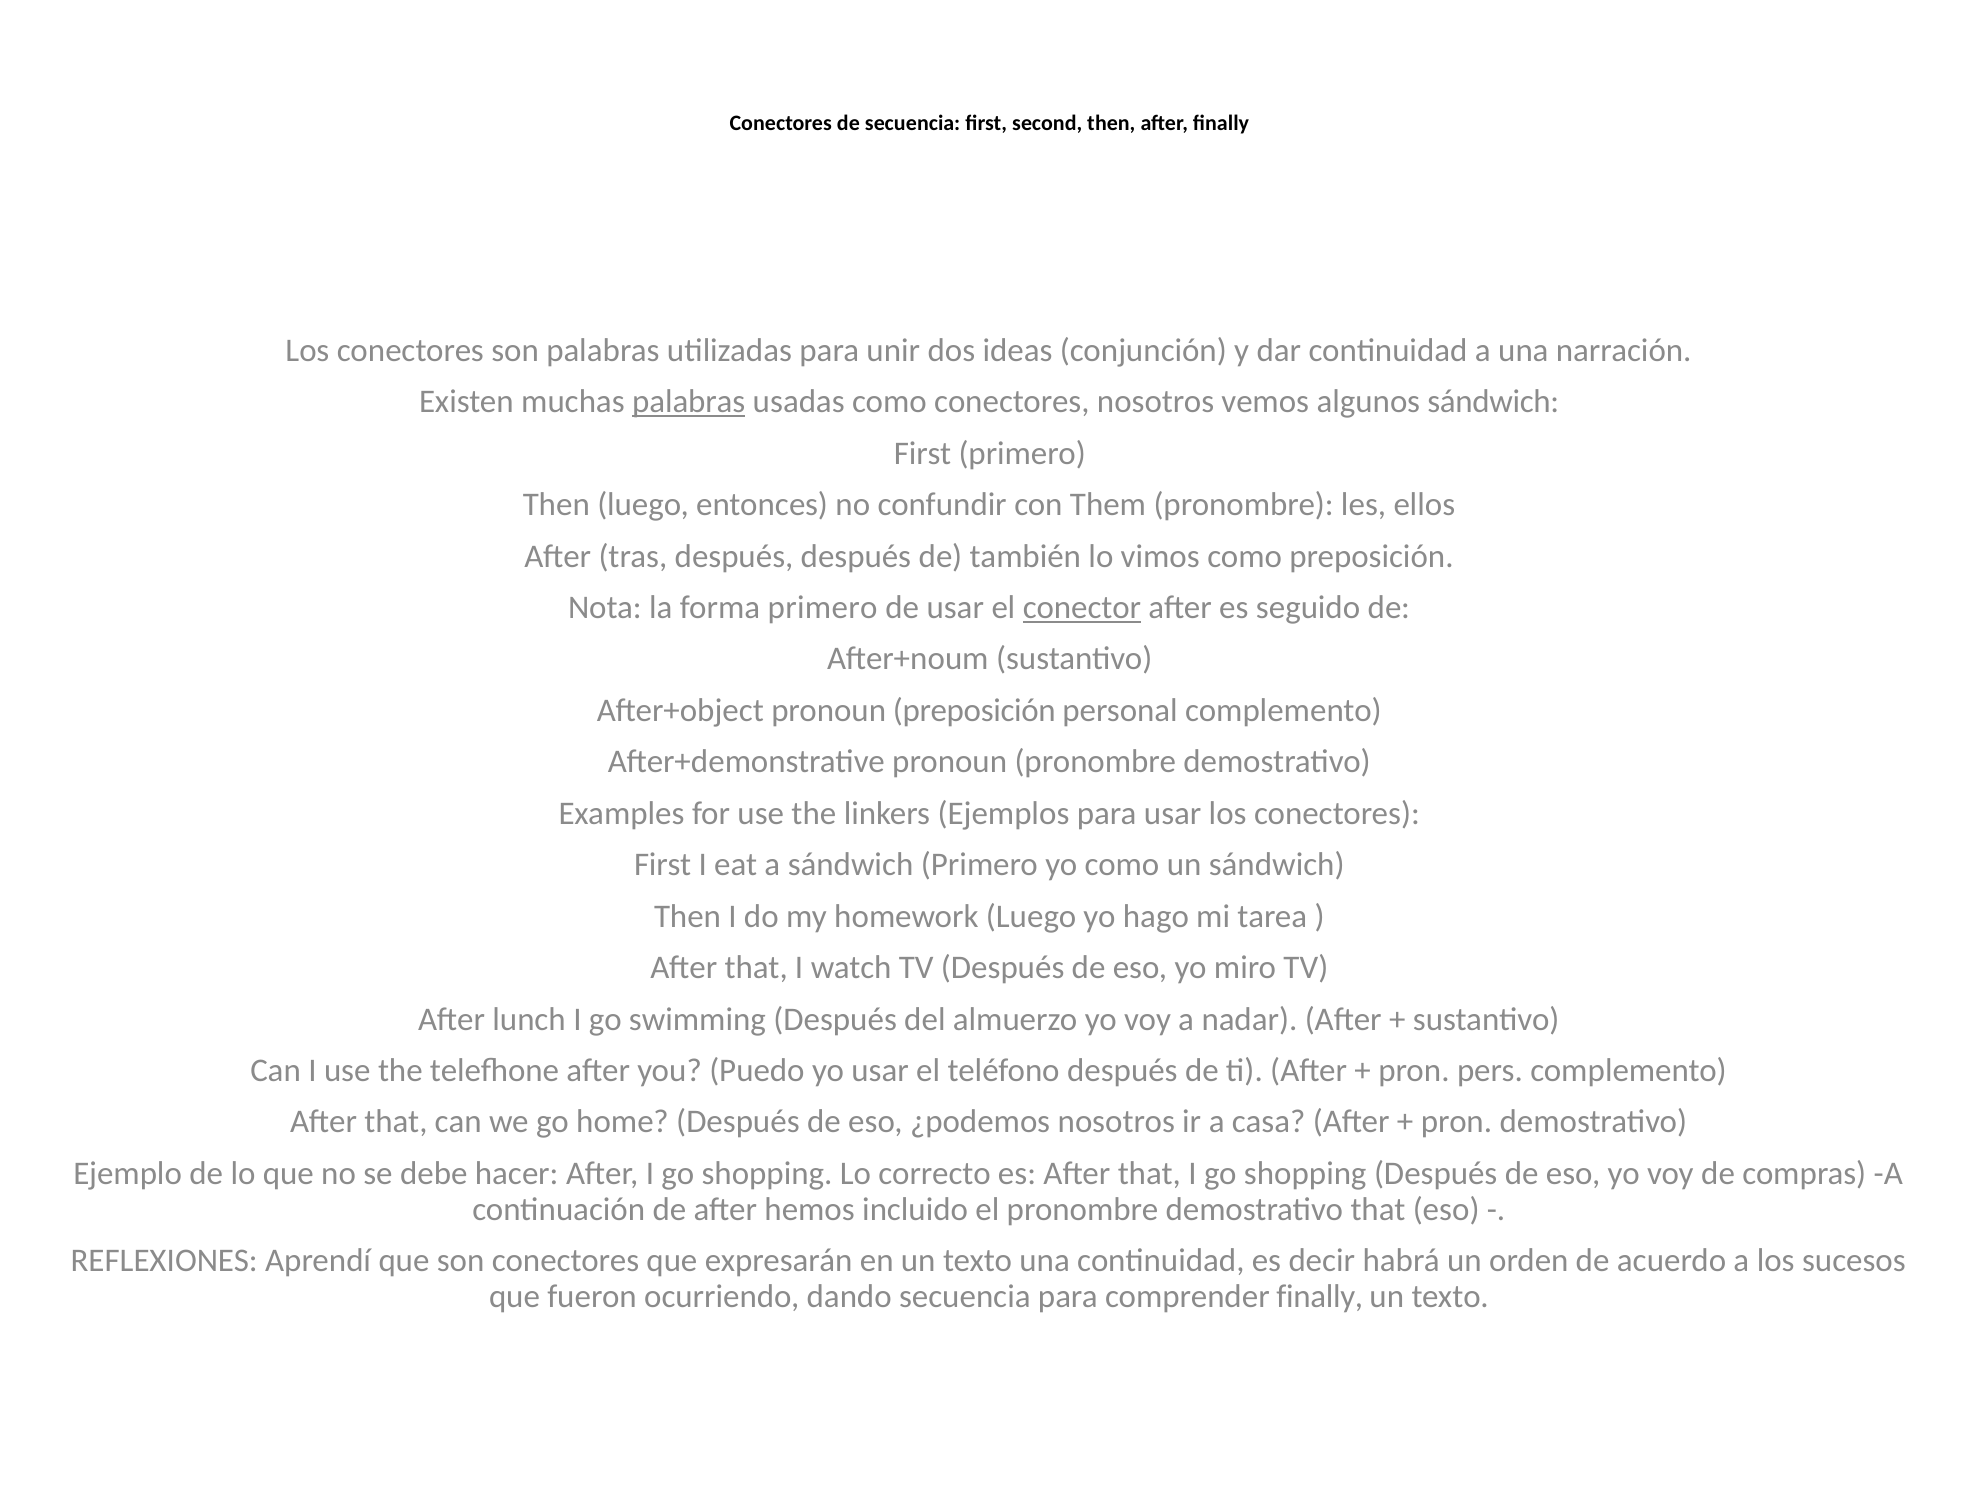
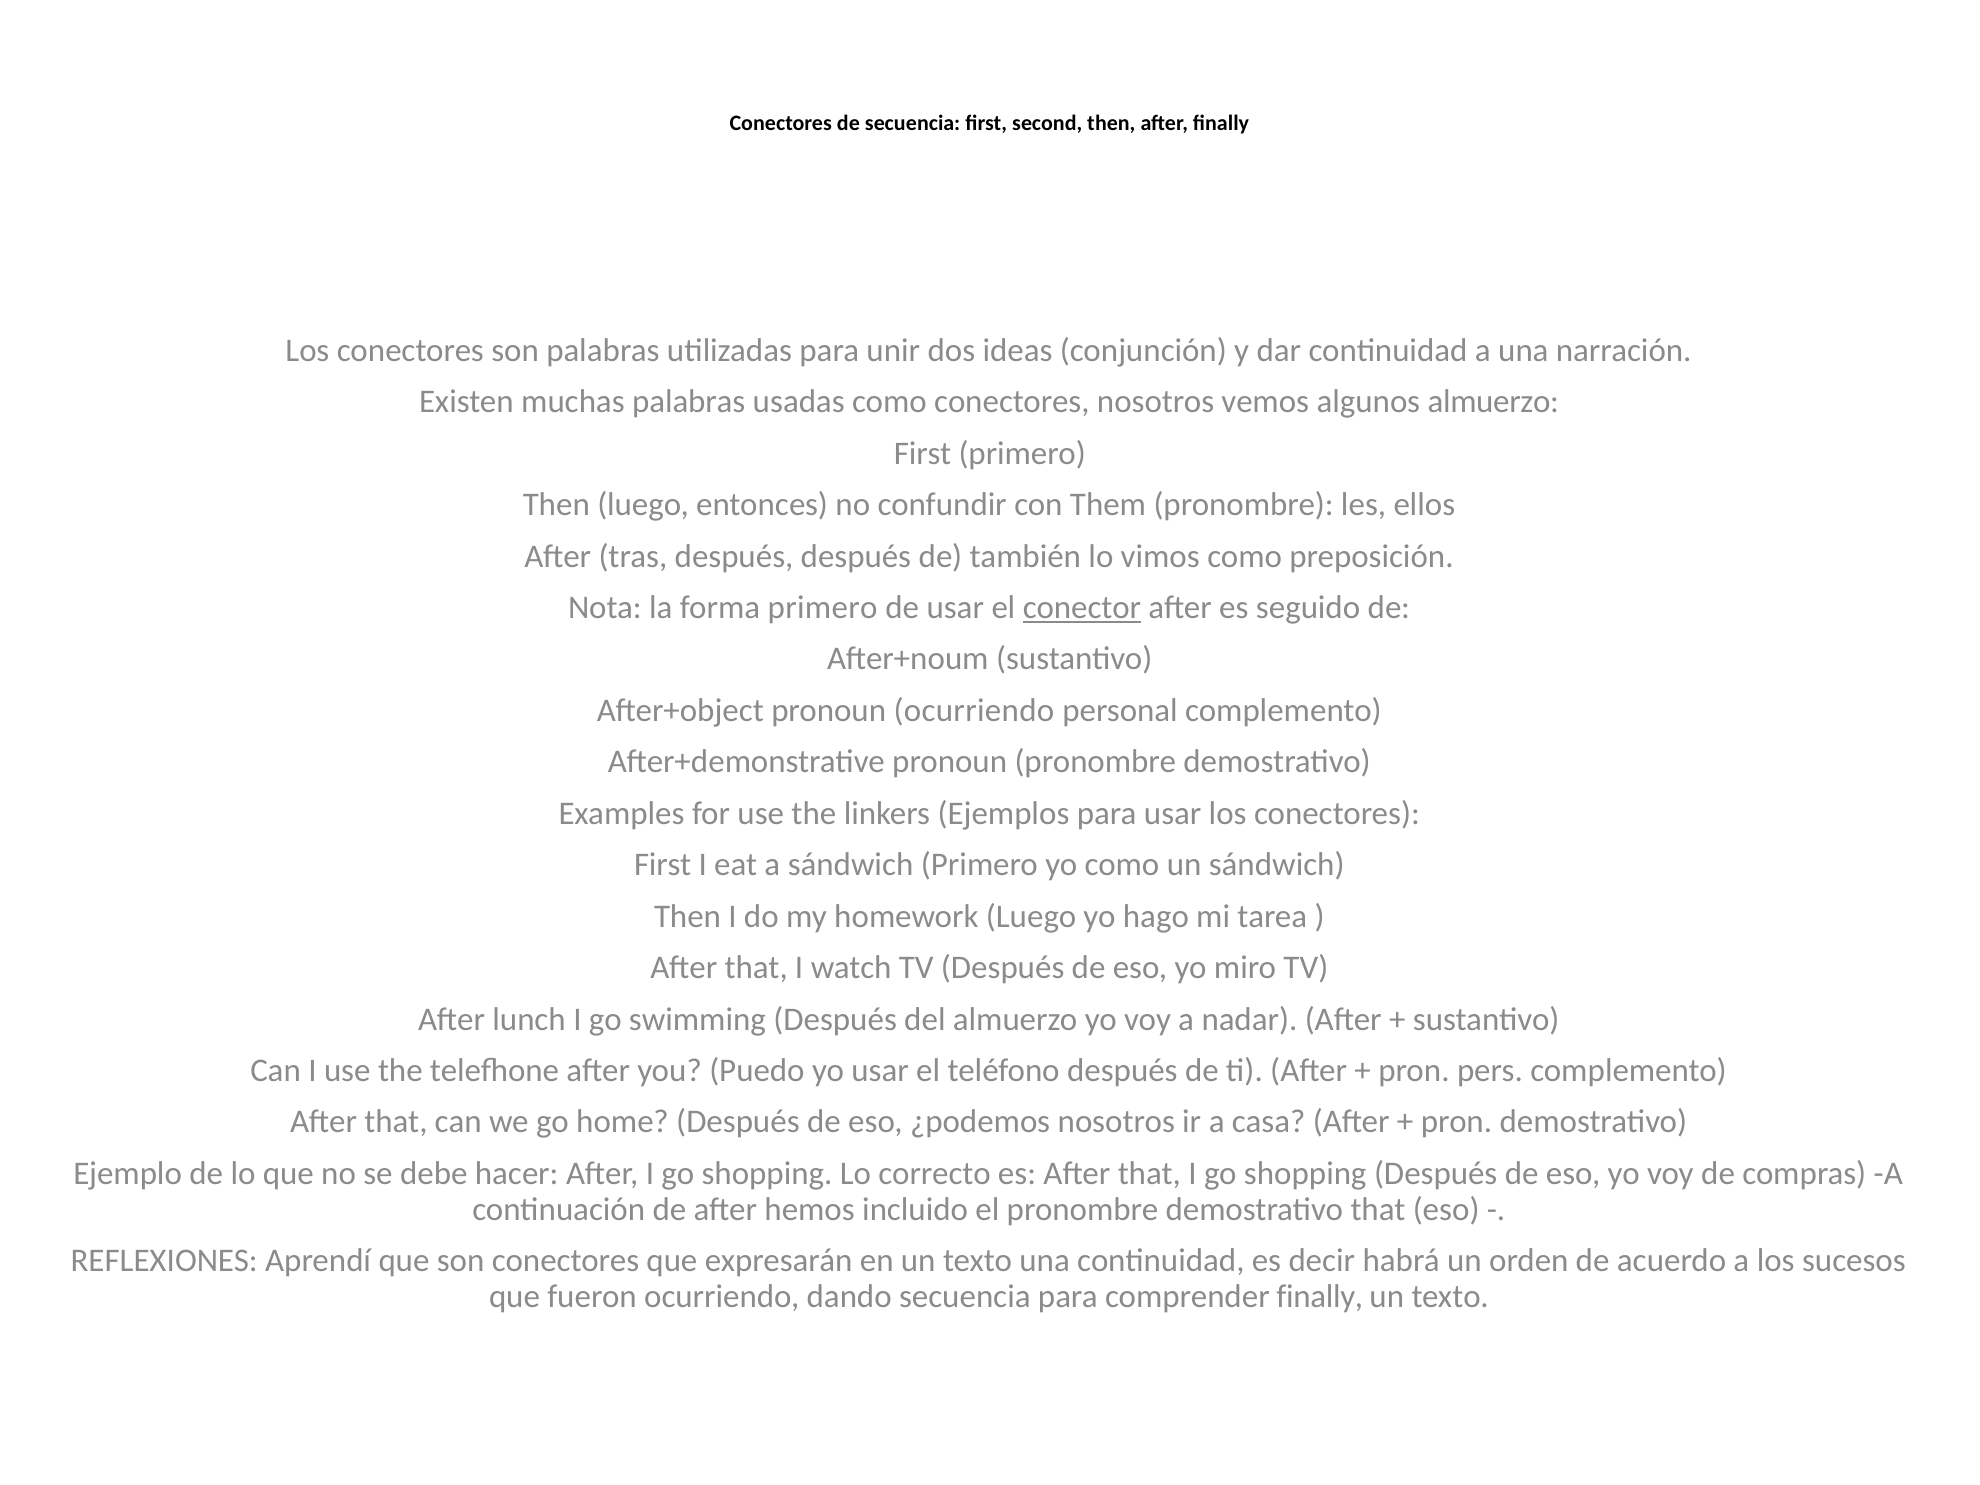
palabras at (689, 402) underline: present -> none
algunos sándwich: sándwich -> almuerzo
pronoun preposición: preposición -> ocurriendo
